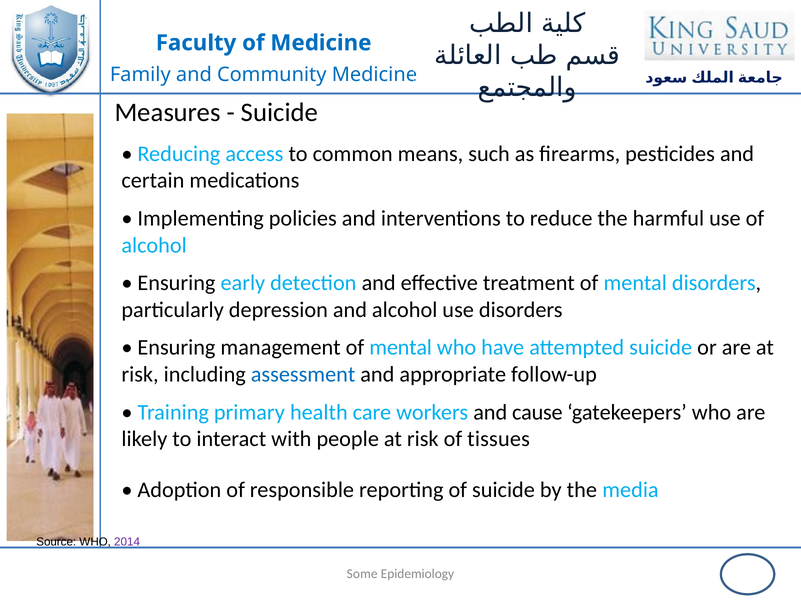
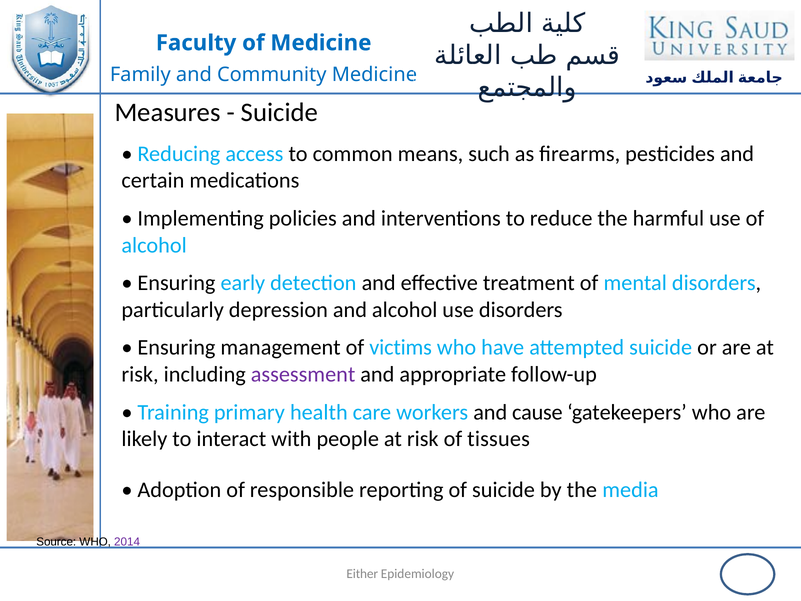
management of mental: mental -> victims
assessment colour: blue -> purple
Some: Some -> Either
